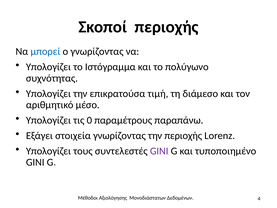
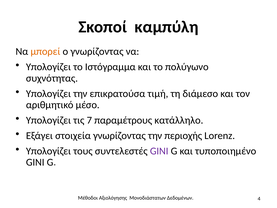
Σκοποί περιοχής: περιοχής -> καμπύλη
μπορεί colour: blue -> orange
0: 0 -> 7
παραπάνω: παραπάνω -> κατάλληλο
